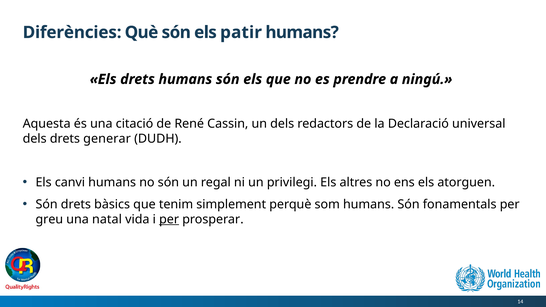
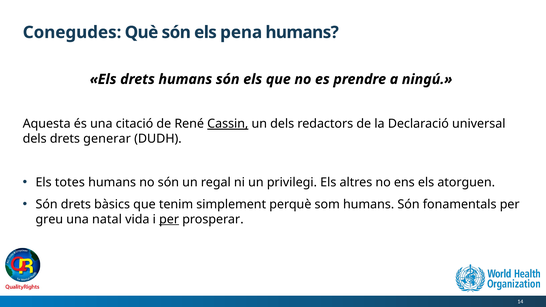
Diferències: Diferències -> Conegudes
patir: patir -> pena
Cassin underline: none -> present
canvi: canvi -> totes
